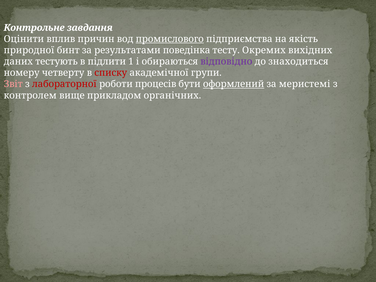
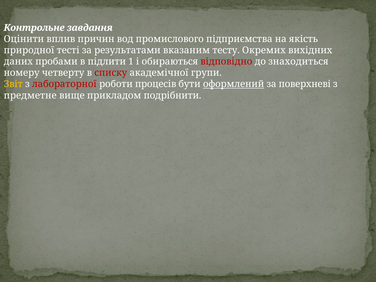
промислового underline: present -> none
бинт: бинт -> тесті
поведінка: поведінка -> вказаним
тестують: тестують -> пробами
відповідно colour: purple -> red
Звіт colour: pink -> yellow
меристемі: меристемі -> поверхневі
контролем: контролем -> предметне
органічних: органічних -> подрібнити
